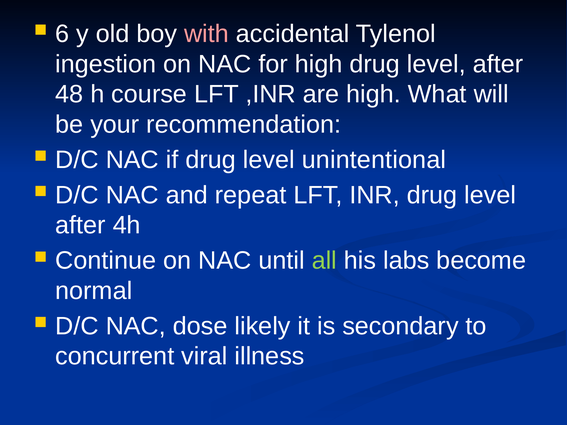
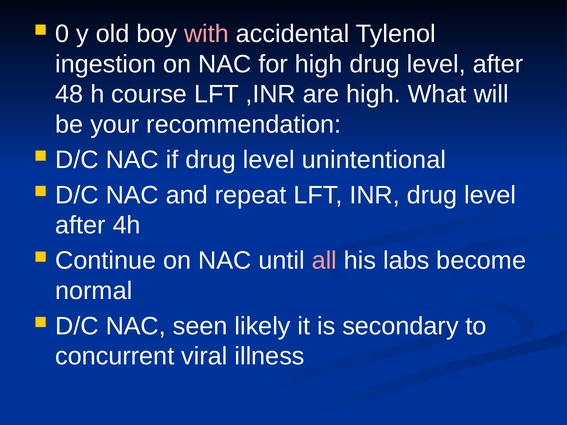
6: 6 -> 0
all colour: light green -> pink
dose: dose -> seen
